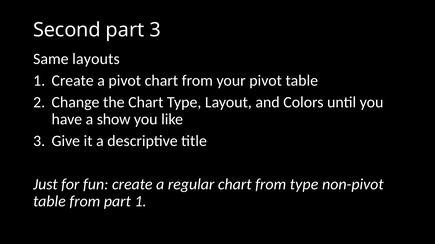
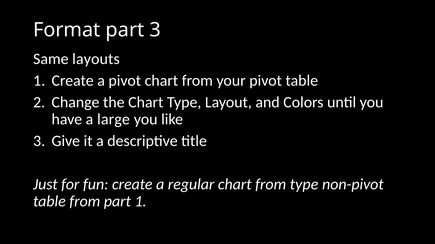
Second: Second -> Format
show: show -> large
